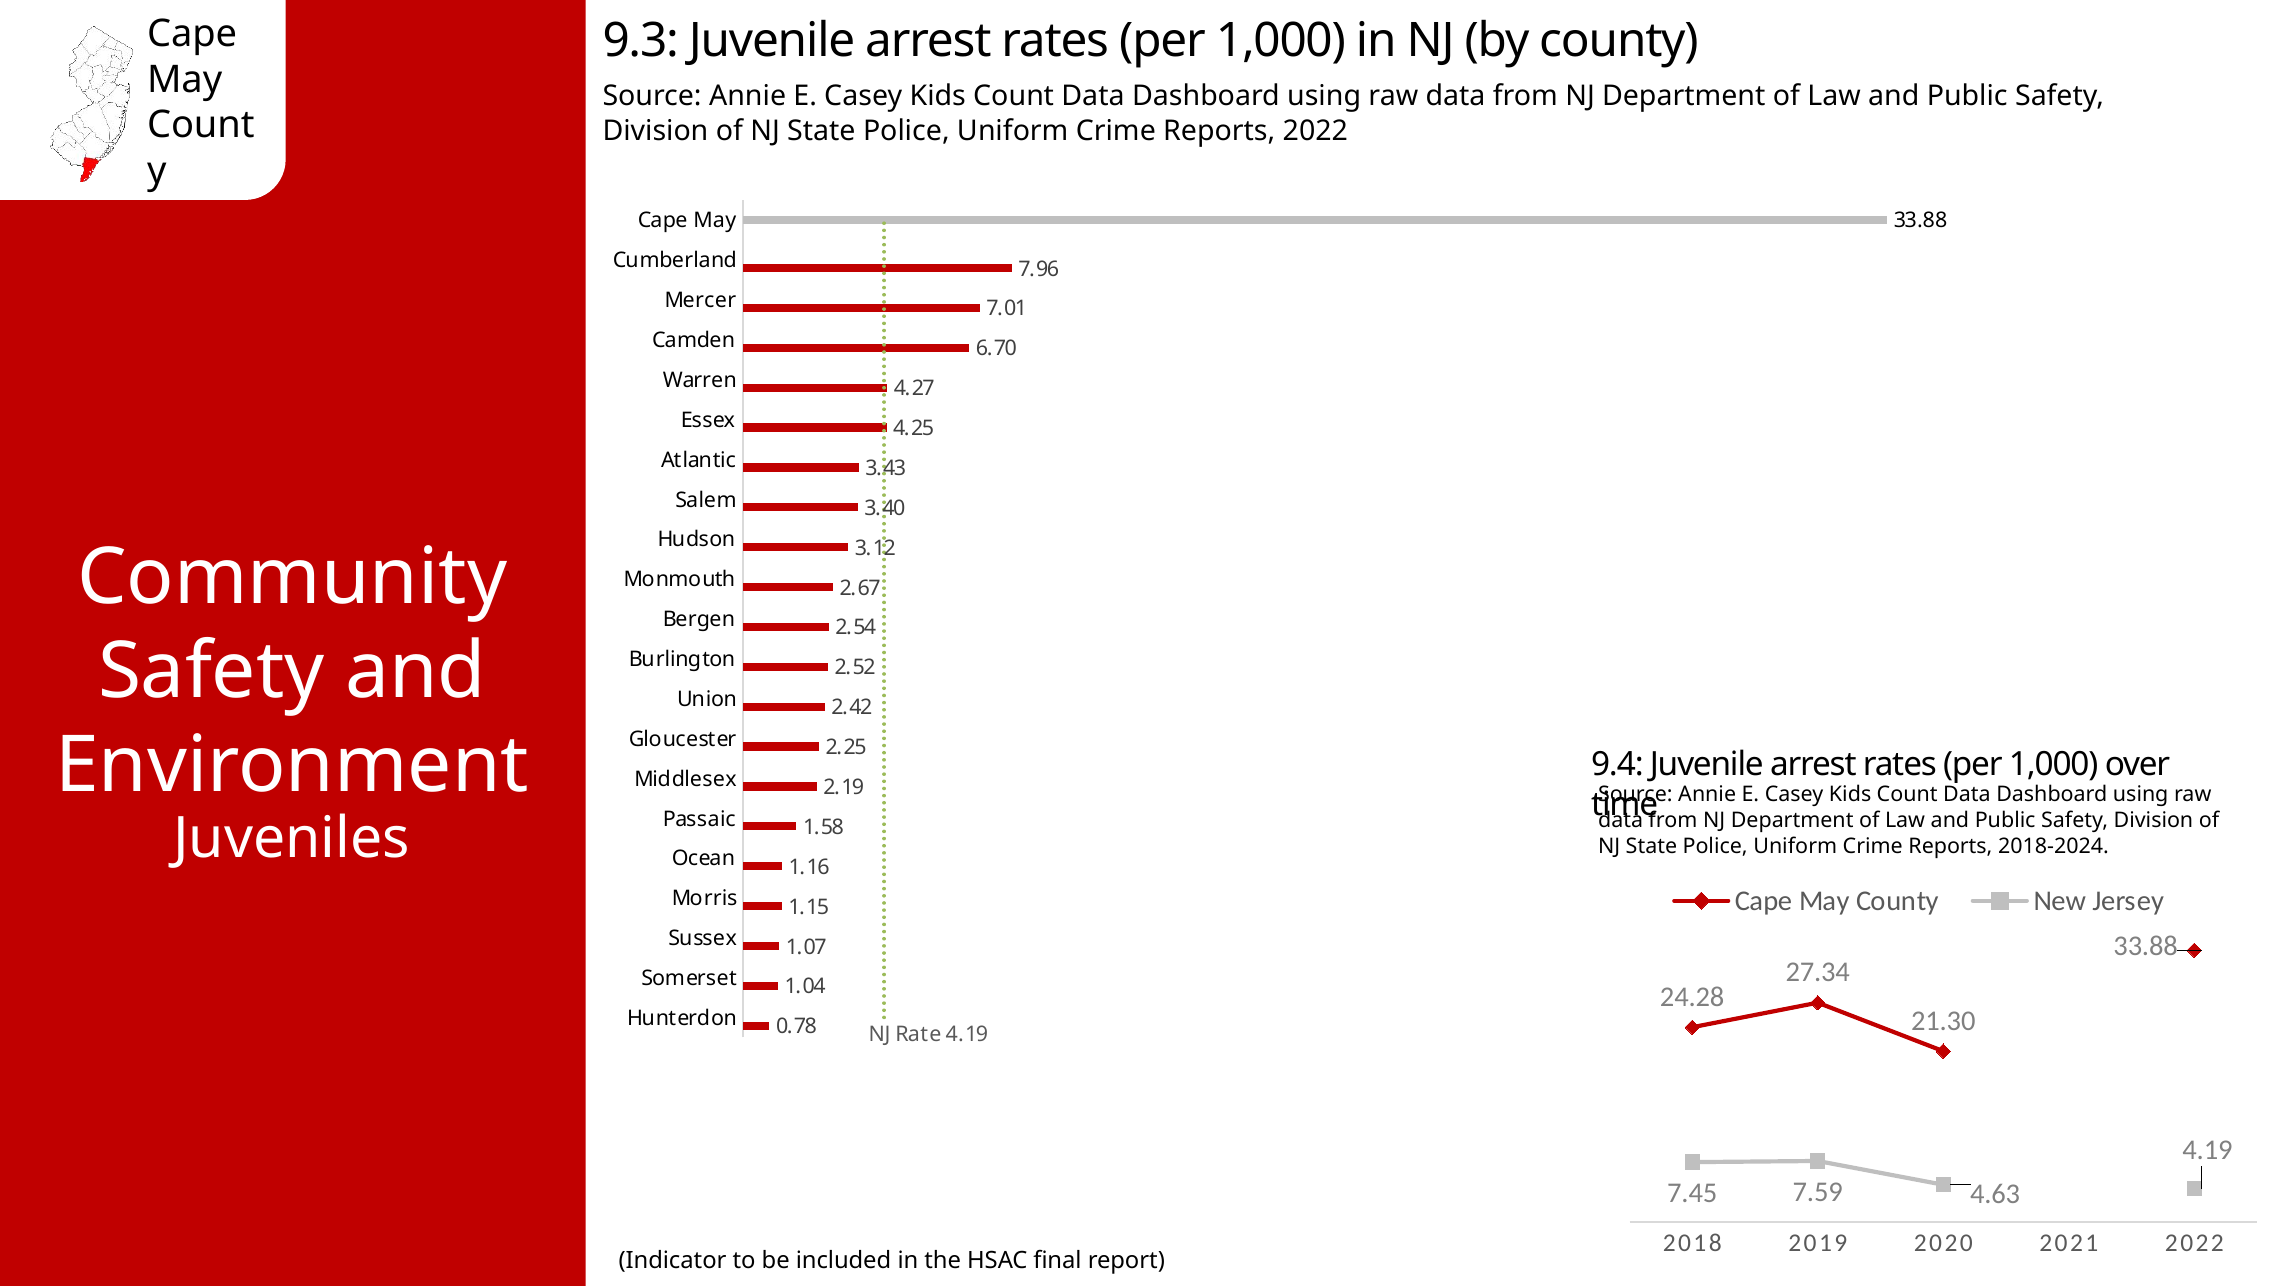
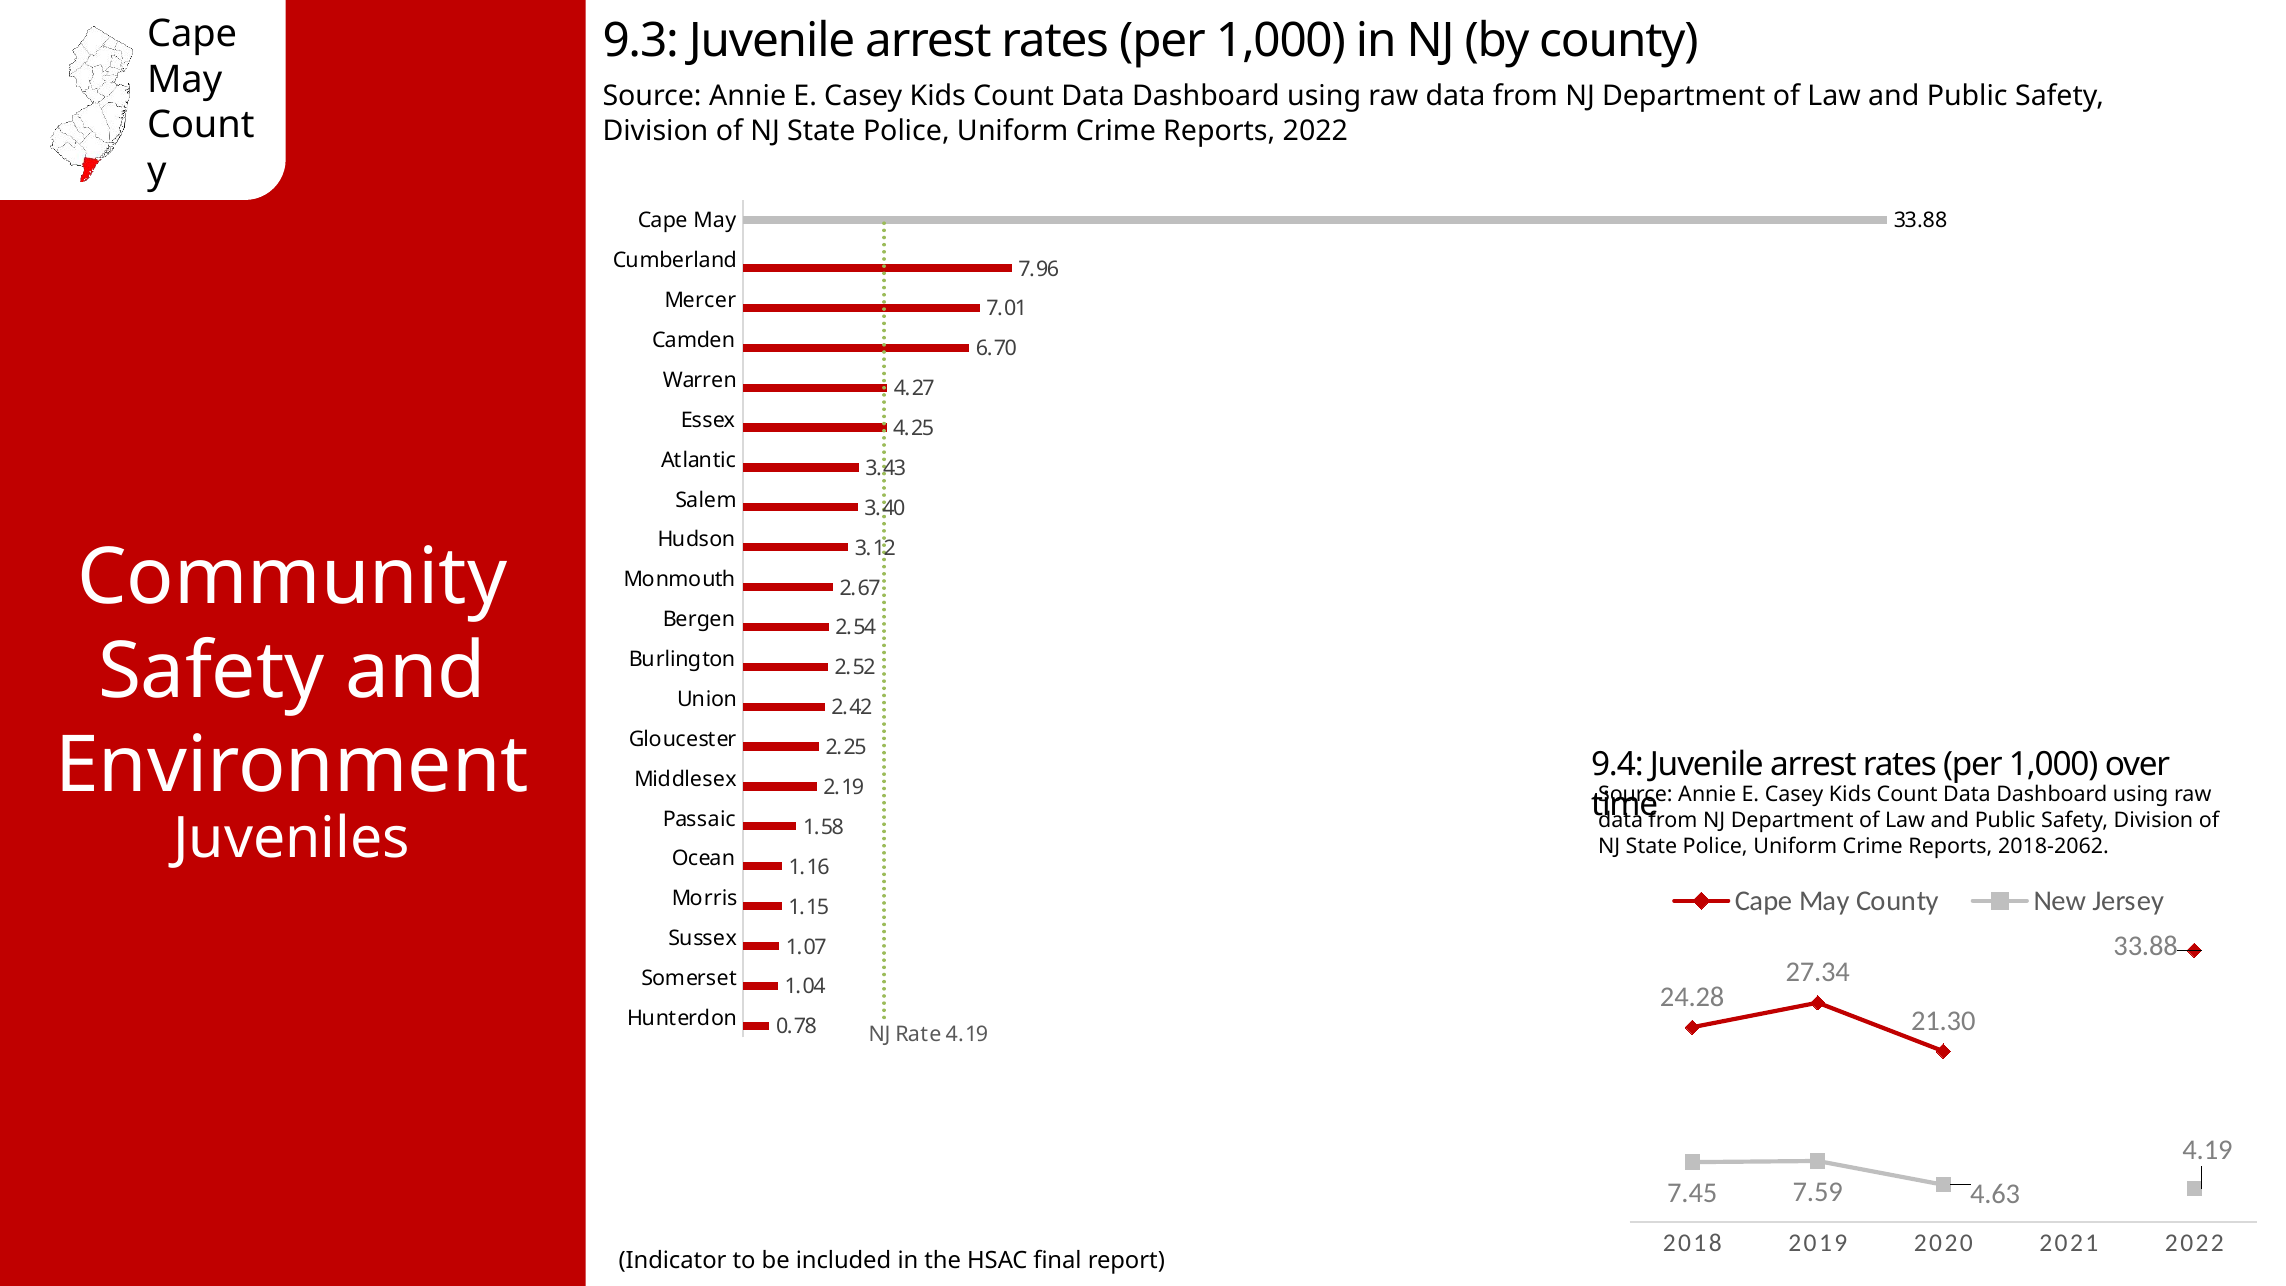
2018-2024: 2018-2024 -> 2018-2062
